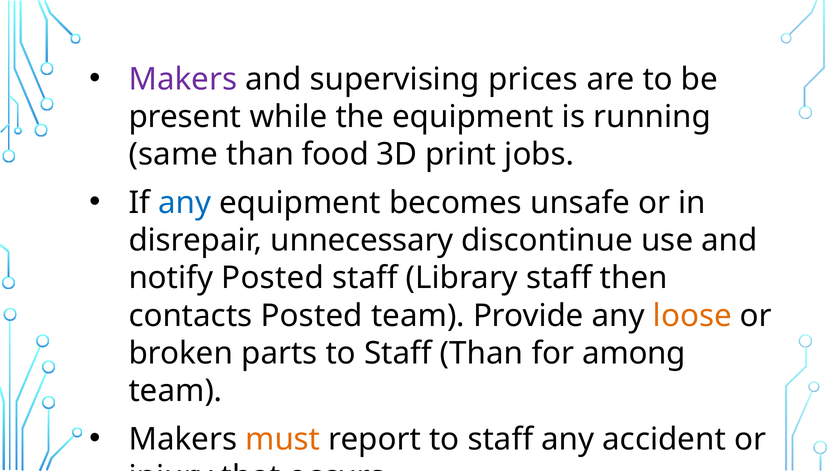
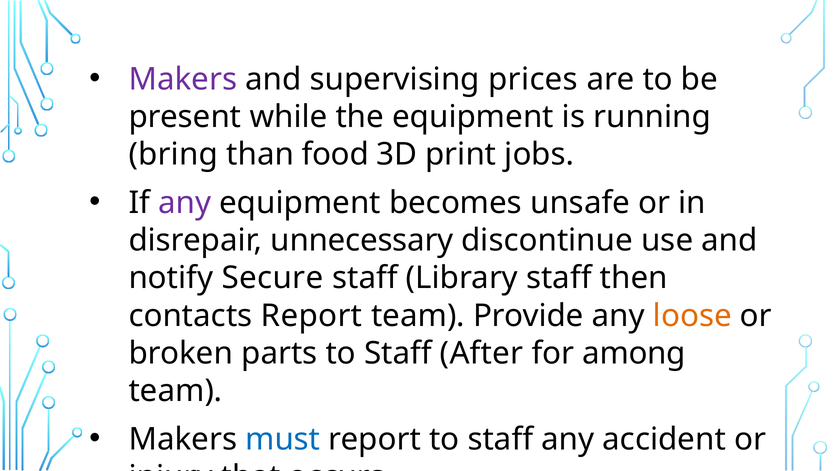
same: same -> bring
any at (185, 203) colour: blue -> purple
notify Posted: Posted -> Secure
contacts Posted: Posted -> Report
Staff Than: Than -> After
must colour: orange -> blue
